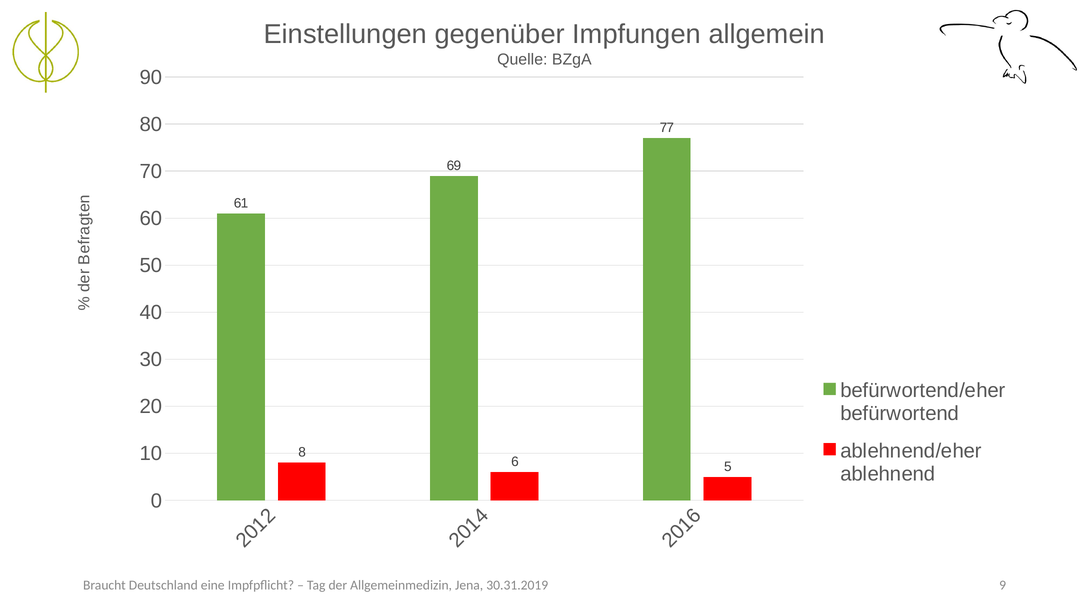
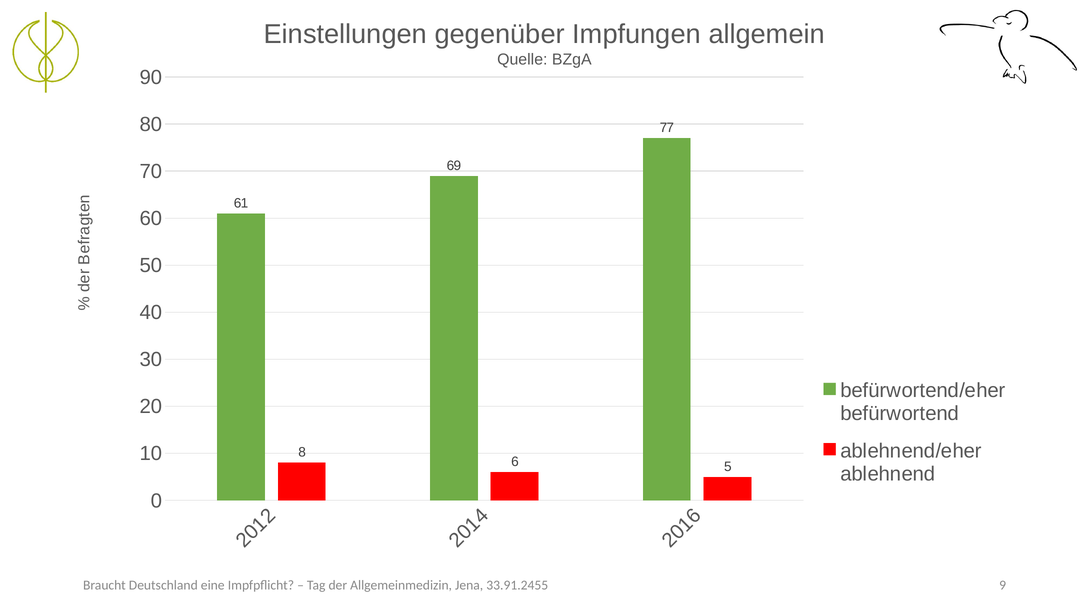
30.31.2019: 30.31.2019 -> 33.91.2455
